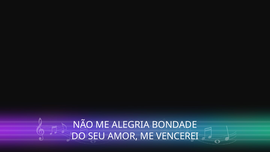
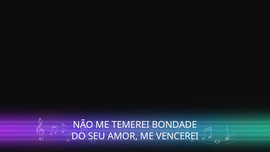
ALEGRIA: ALEGRIA -> TEMEREI
